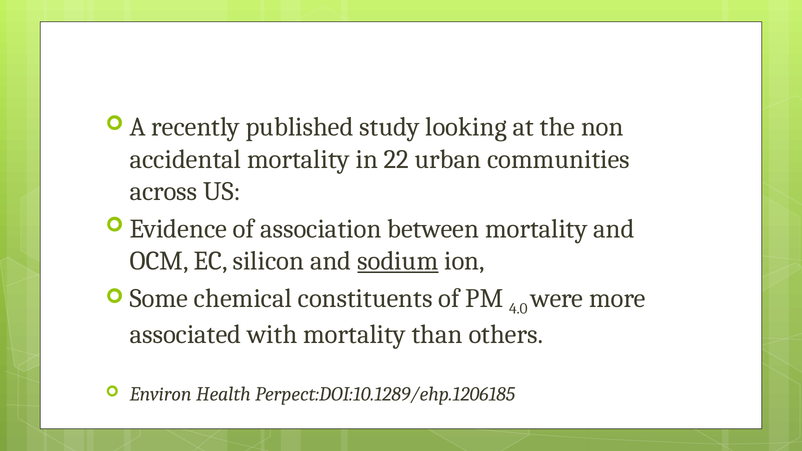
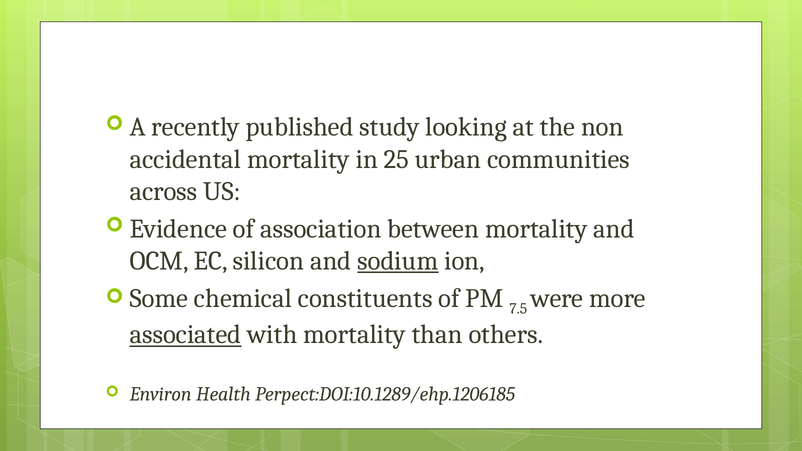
22: 22 -> 25
4.0: 4.0 -> 7.5
associated underline: none -> present
